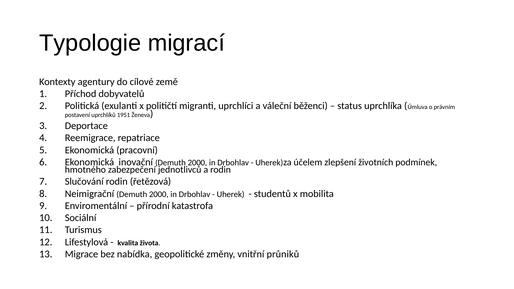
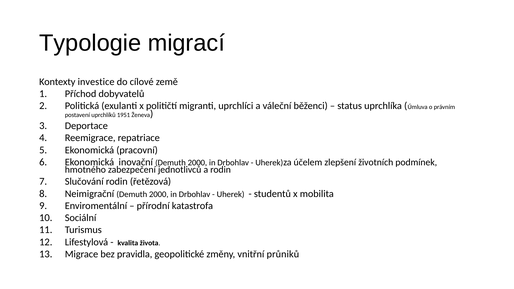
agentury: agentury -> investice
nabídka: nabídka -> pravidla
